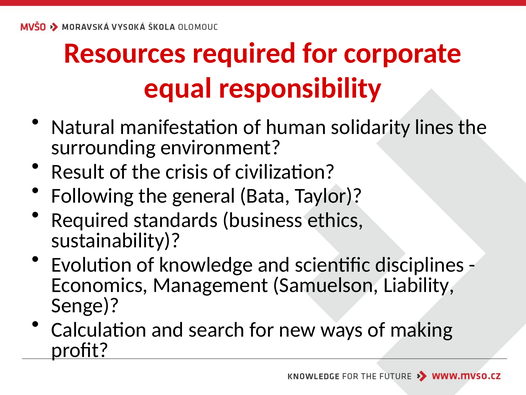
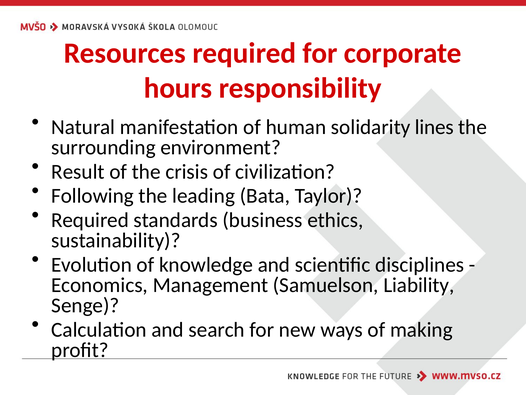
equal: equal -> hours
general: general -> leading
